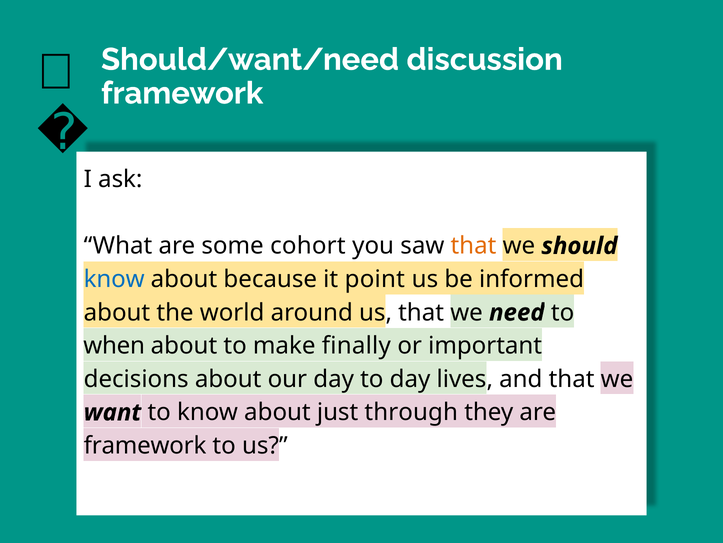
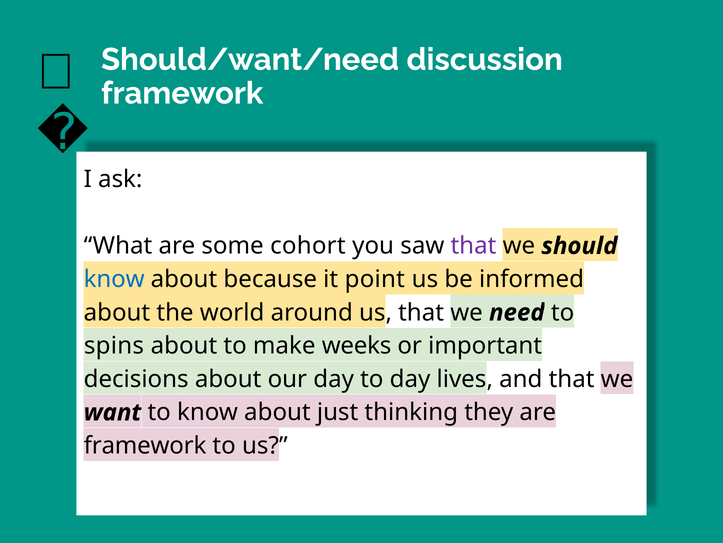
that at (473, 246) colour: orange -> purple
when: when -> spins
finally: finally -> weeks
through: through -> thinking
